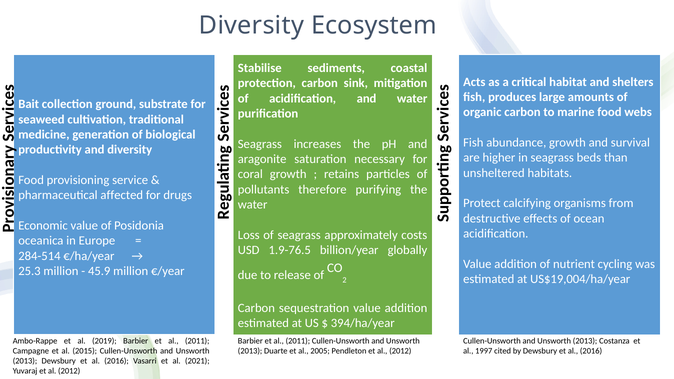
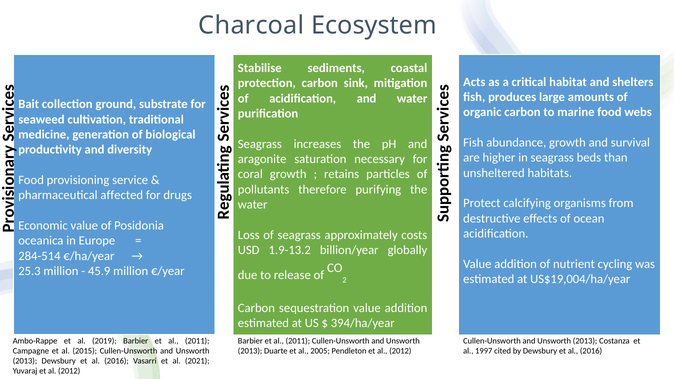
Diversity at (251, 25): Diversity -> Charcoal
1.9-76.5: 1.9-76.5 -> 1.9-13.2
